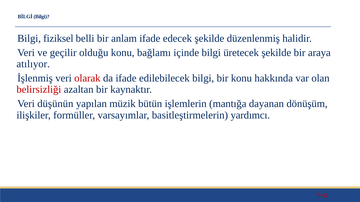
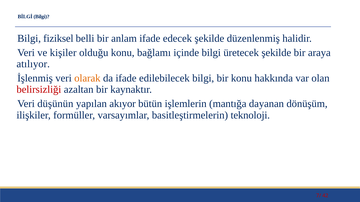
geçilir: geçilir -> kişiler
olarak colour: red -> orange
müzik: müzik -> akıyor
yardımcı: yardımcı -> teknoloji
